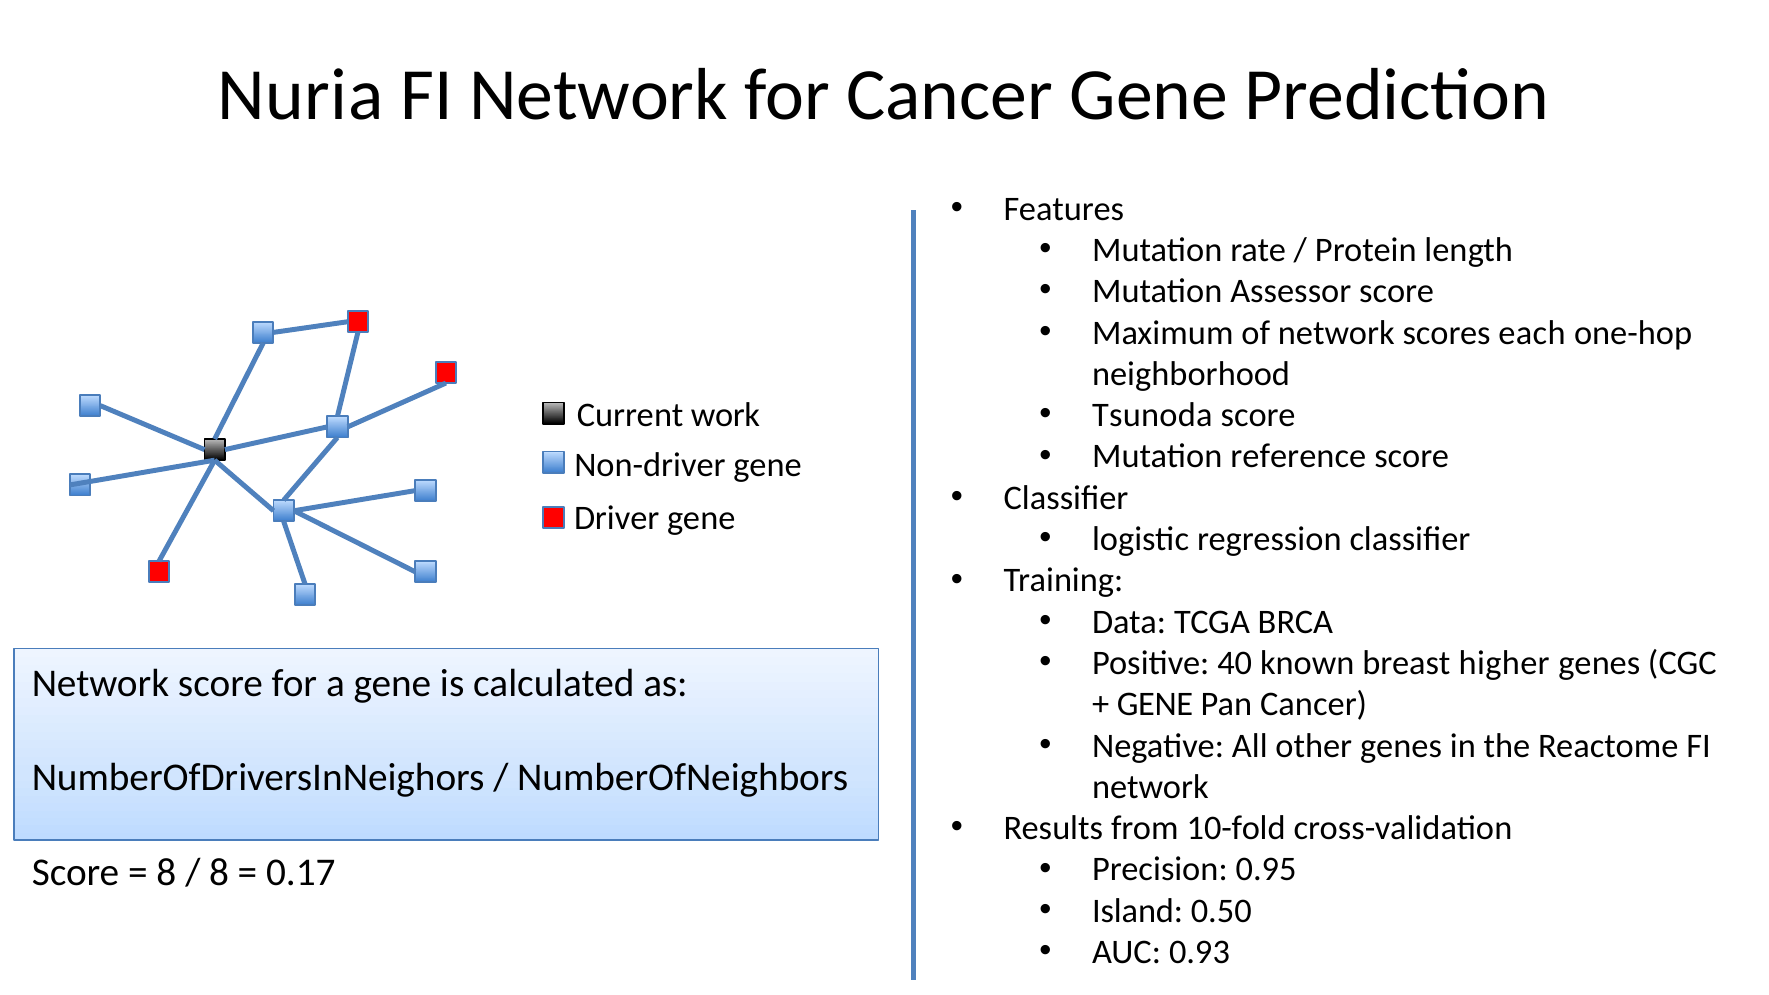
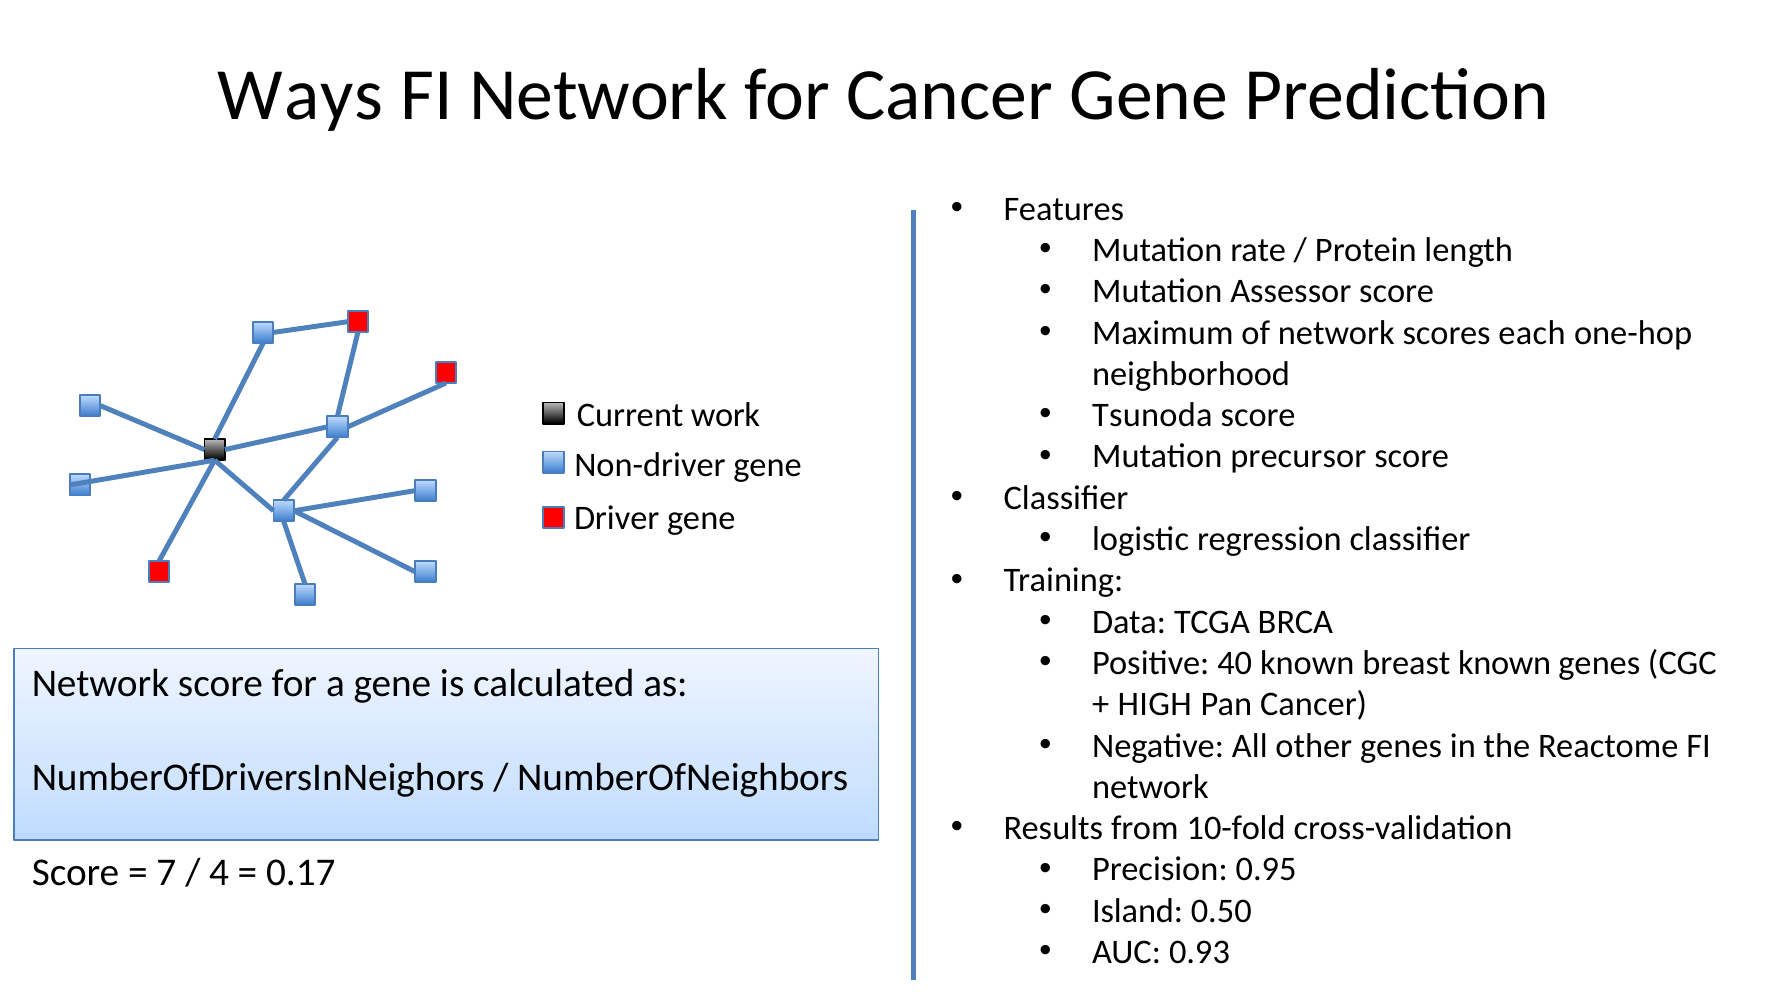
Nuria: Nuria -> Ways
reference: reference -> precursor
breast higher: higher -> known
GENE at (1155, 704): GENE -> HIGH
8 at (166, 872): 8 -> 7
8 at (219, 872): 8 -> 4
